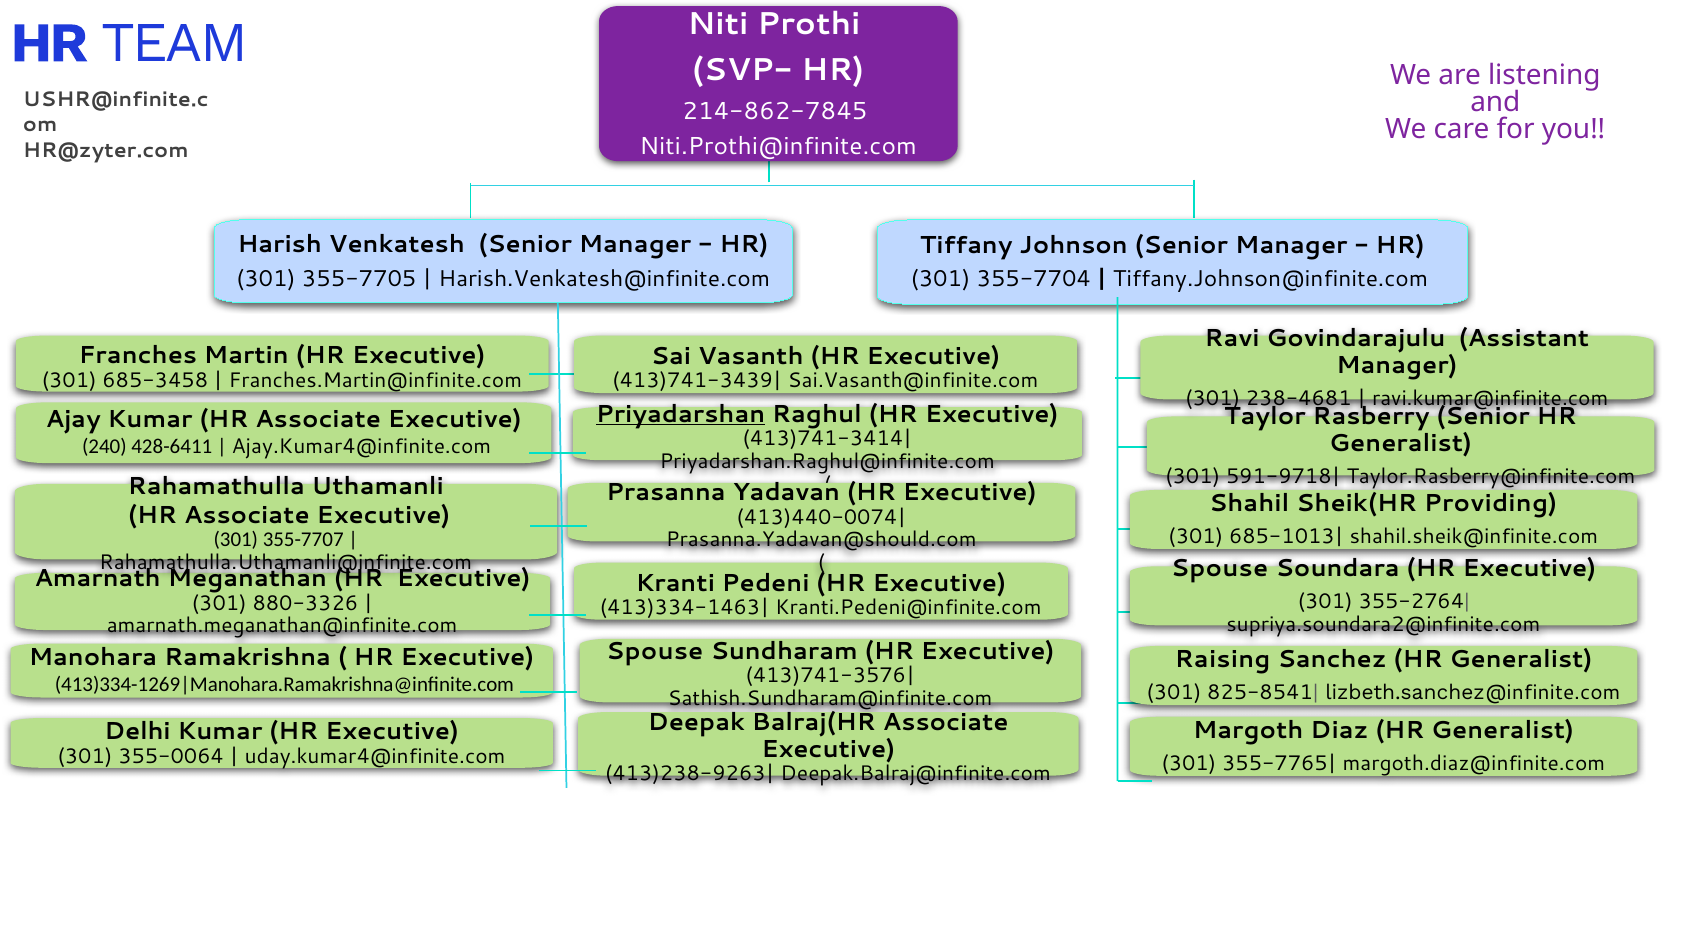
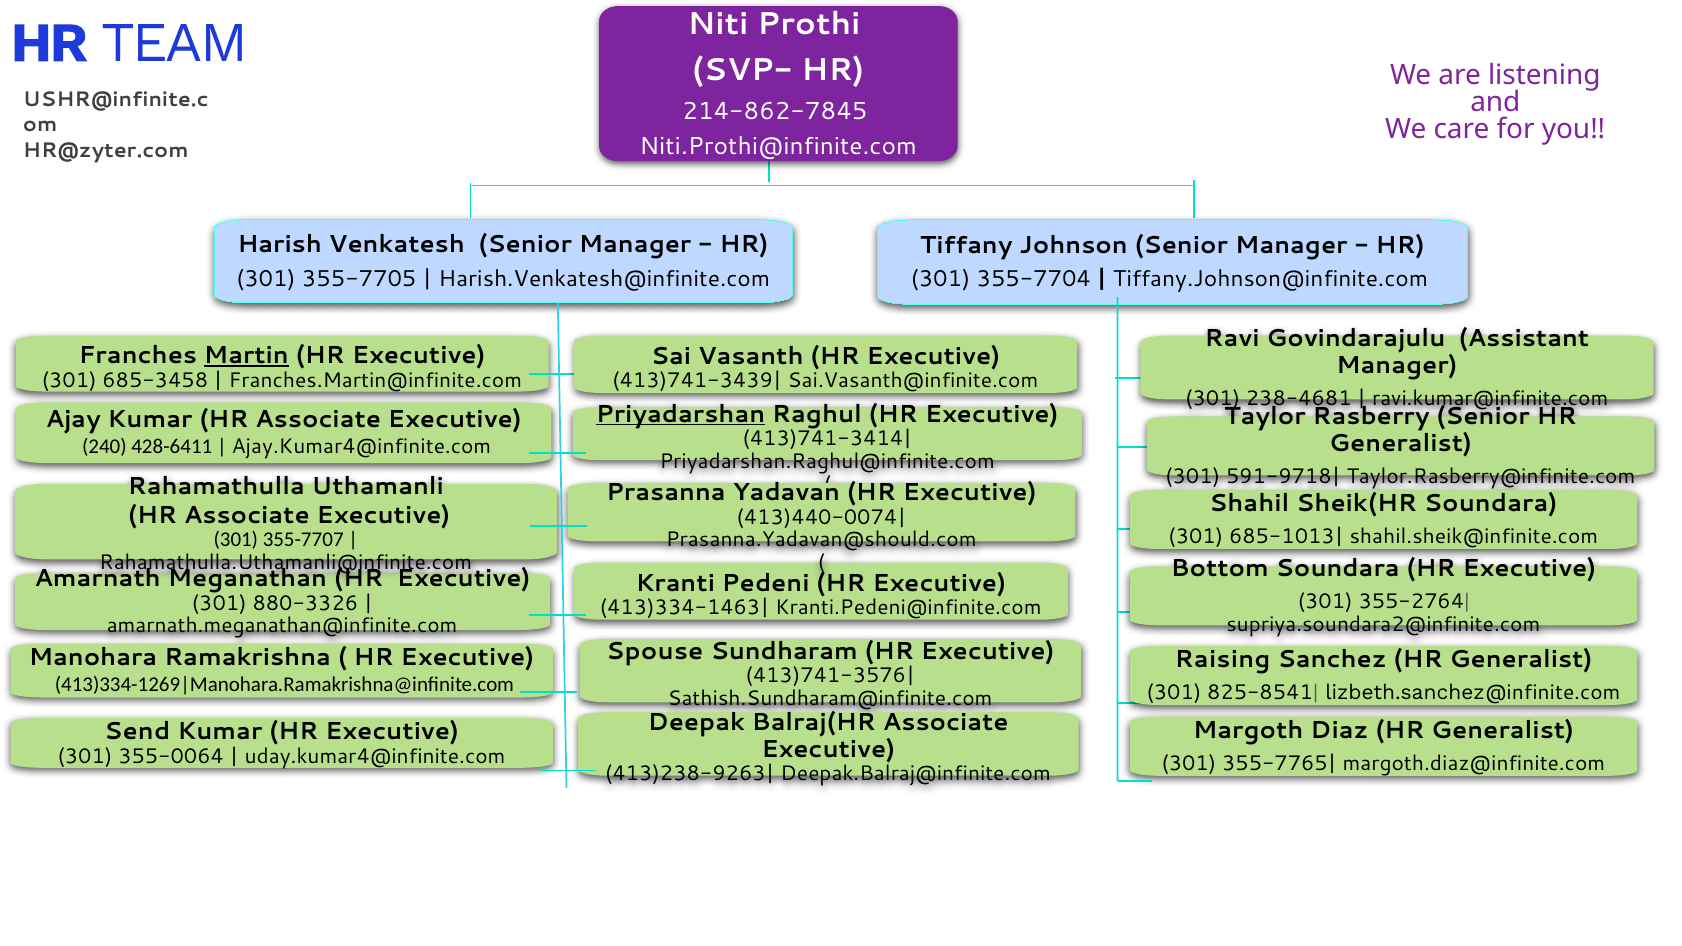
Martin underline: none -> present
Sheik(HR Providing: Providing -> Soundara
Spouse at (1220, 569): Spouse -> Bottom
Delhi: Delhi -> Send
